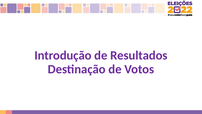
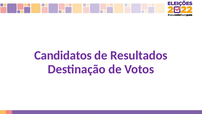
Introdução: Introdução -> Candidatos
